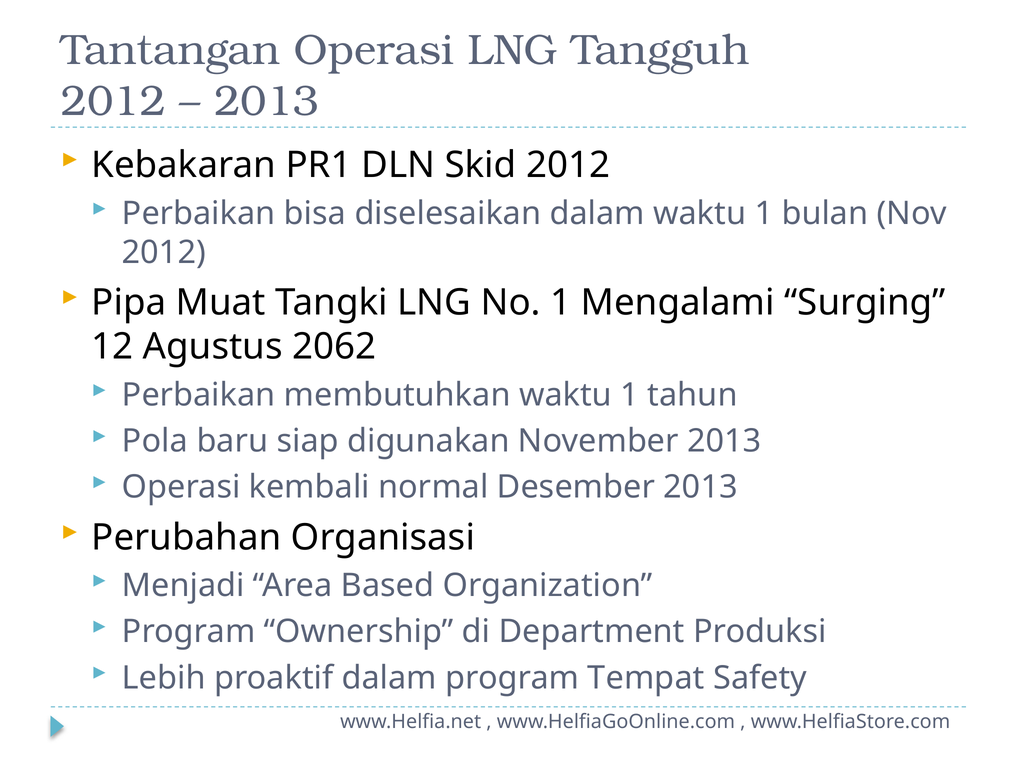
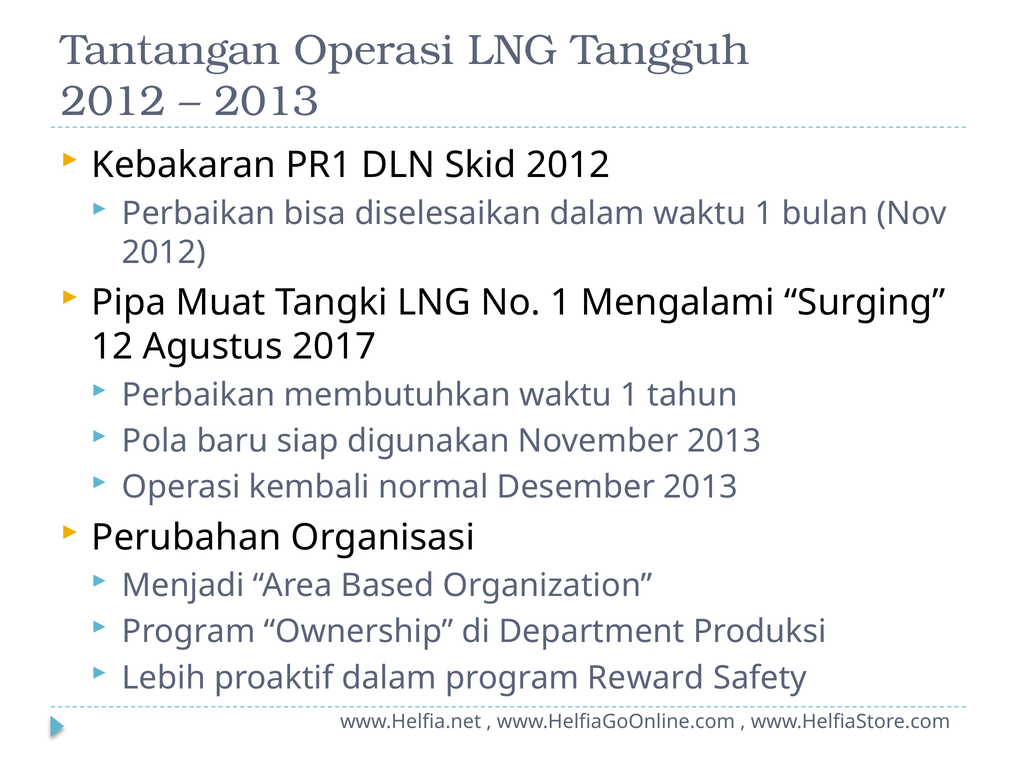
2062: 2062 -> 2017
Tempat: Tempat -> Reward
